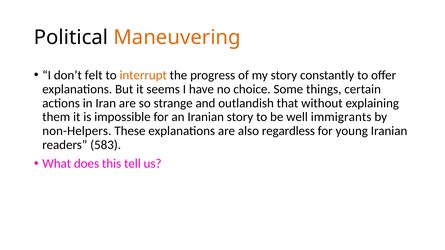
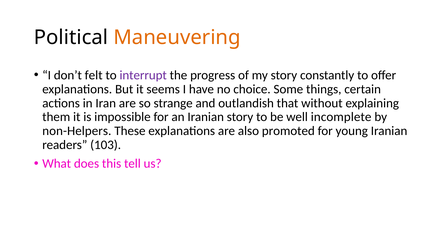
interrupt colour: orange -> purple
immigrants: immigrants -> incomplete
regardless: regardless -> promoted
583: 583 -> 103
